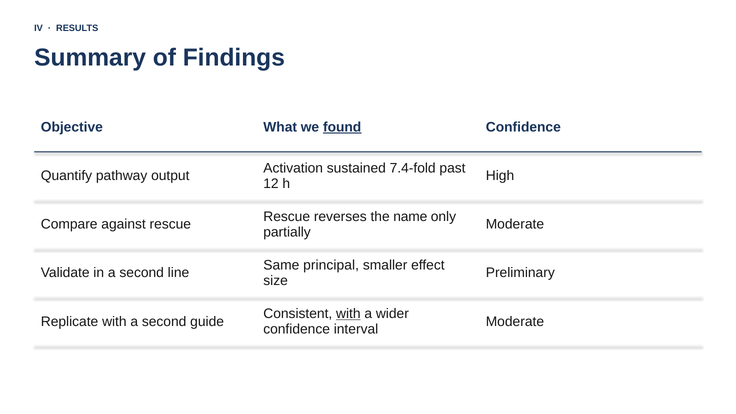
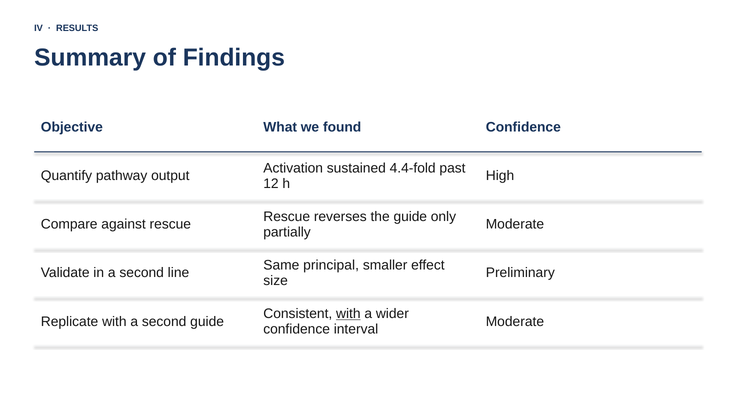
found underline: present -> none
7.4-fold: 7.4-fold -> 4.4-fold
the name: name -> guide
